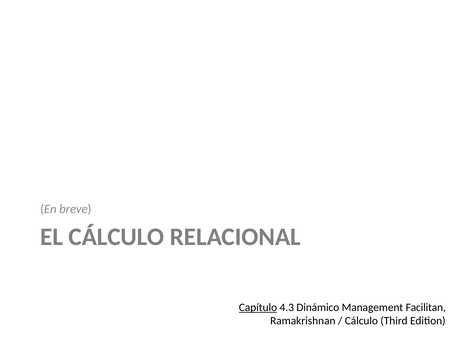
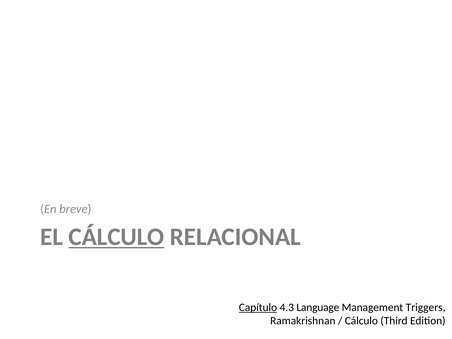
CÁLCULO at (116, 237) underline: none -> present
Dinámico: Dinámico -> Language
Facilitan: Facilitan -> Triggers
